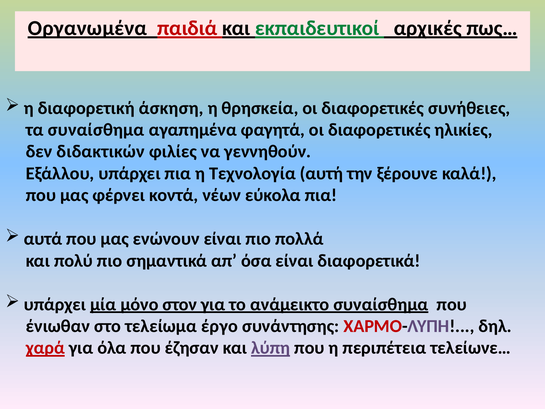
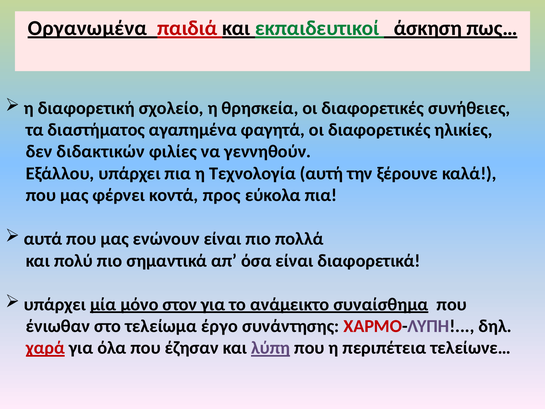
αρχικές: αρχικές -> άσκηση
άσκηση: άσκηση -> σχολείο
τα συναίσθημα: συναίσθημα -> διαστήματος
νέων: νέων -> προς
